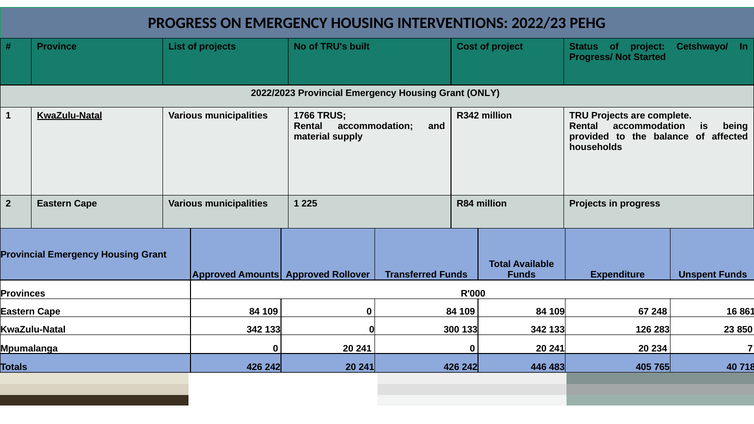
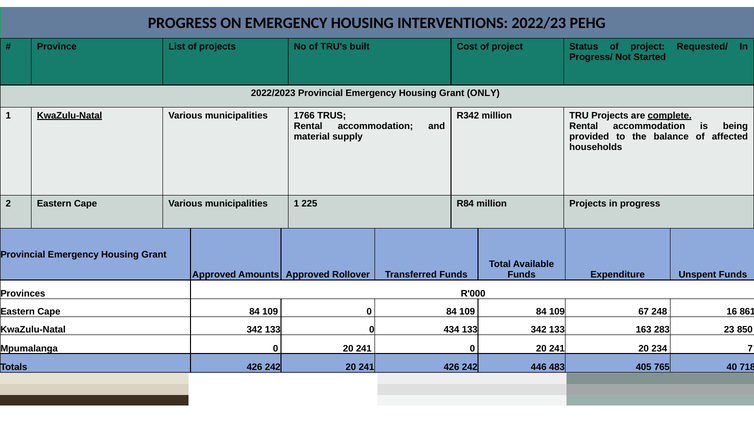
Cetshwayo/: Cetshwayo/ -> Requested/
complete underline: none -> present
300: 300 -> 434
126: 126 -> 163
